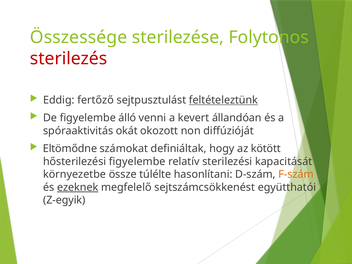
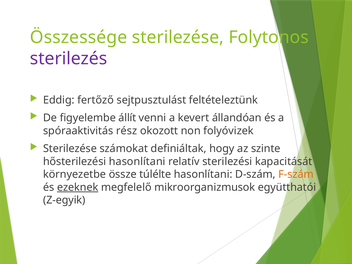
sterilezés colour: red -> purple
feltételeztünk underline: present -> none
álló: álló -> állít
okát: okát -> rész
diffúzióját: diffúzióját -> folyóvizek
Eltömődne at (70, 149): Eltömődne -> Sterilezése
kötött: kötött -> szinte
hősterilezési figyelembe: figyelembe -> hasonlítani
sejtszámcsökkenést: sejtszámcsökkenést -> mikroorganizmusok
